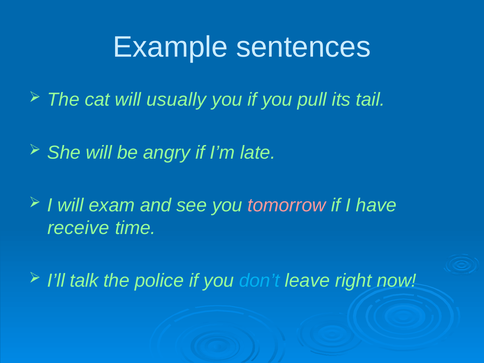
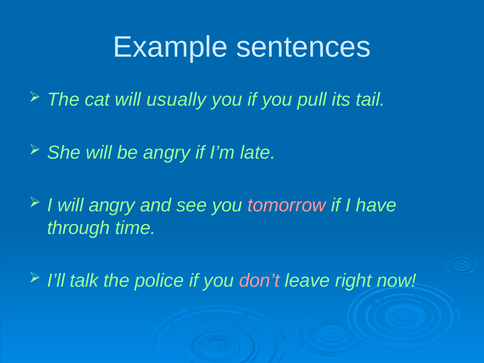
will exam: exam -> angry
receive: receive -> through
don’t colour: light blue -> pink
